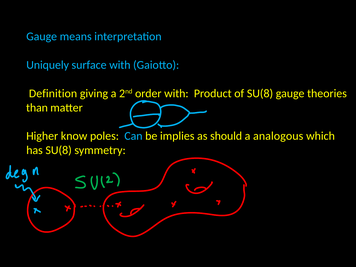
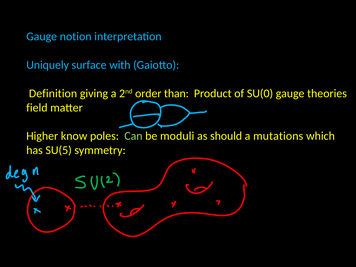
means: means -> notion
order with: with -> than
of SU(8: SU(8 -> SU(0
than: than -> field
Can colour: light blue -> light green
implies: implies -> moduli
analogous: analogous -> mutations
has SU(8: SU(8 -> SU(5
